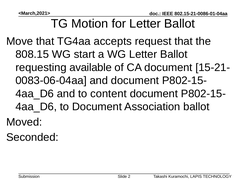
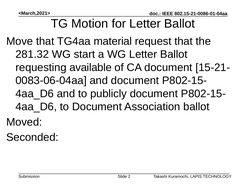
accepts: accepts -> material
808.15: 808.15 -> 281.32
content: content -> publicly
